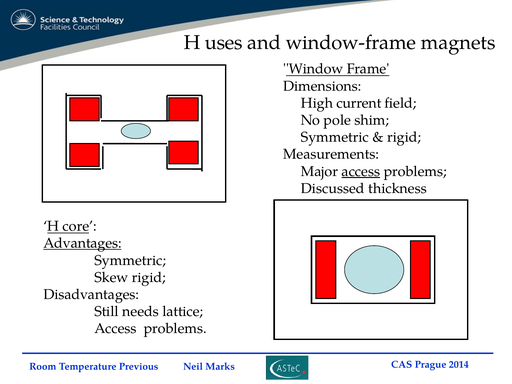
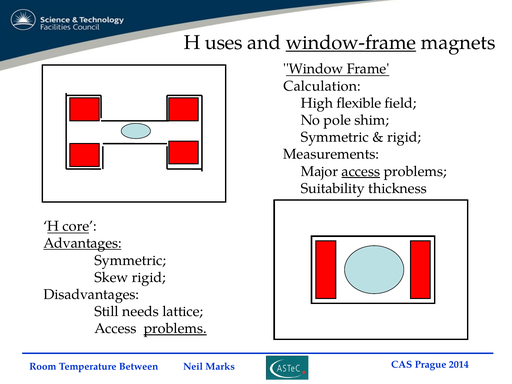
window-frame underline: none -> present
Dimensions: Dimensions -> Calculation
current: current -> flexible
Discussed: Discussed -> Suitability
problems at (175, 329) underline: none -> present
Previous: Previous -> Between
